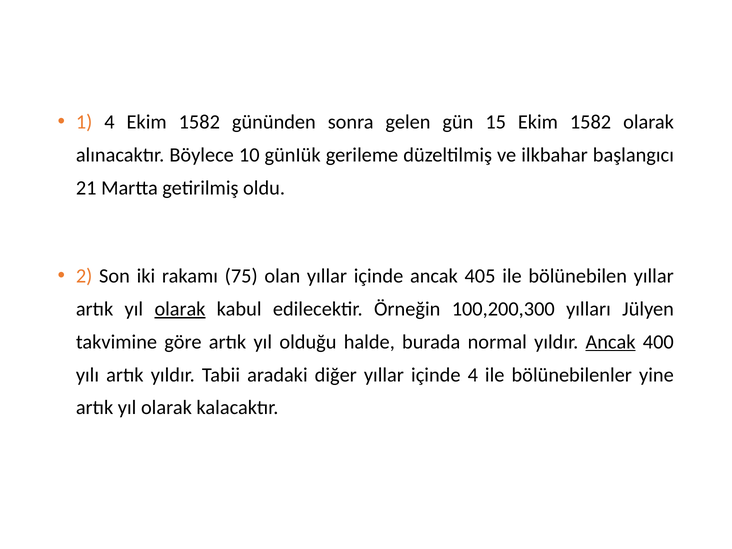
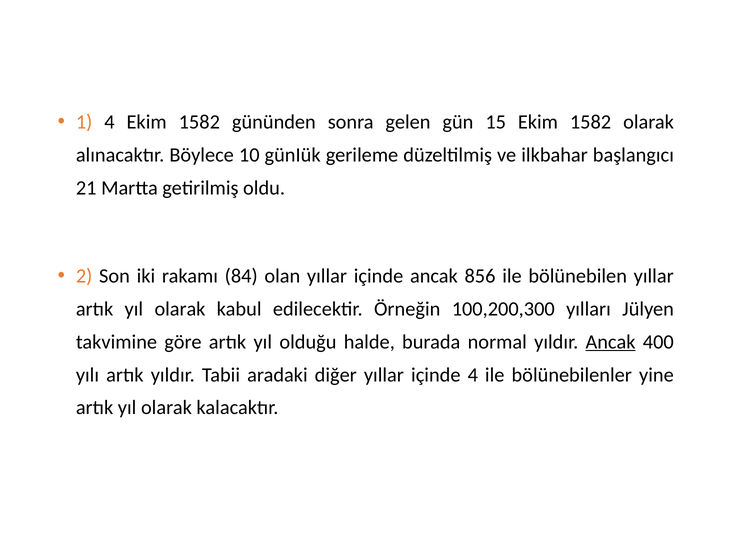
75: 75 -> 84
405: 405 -> 856
olarak at (180, 309) underline: present -> none
